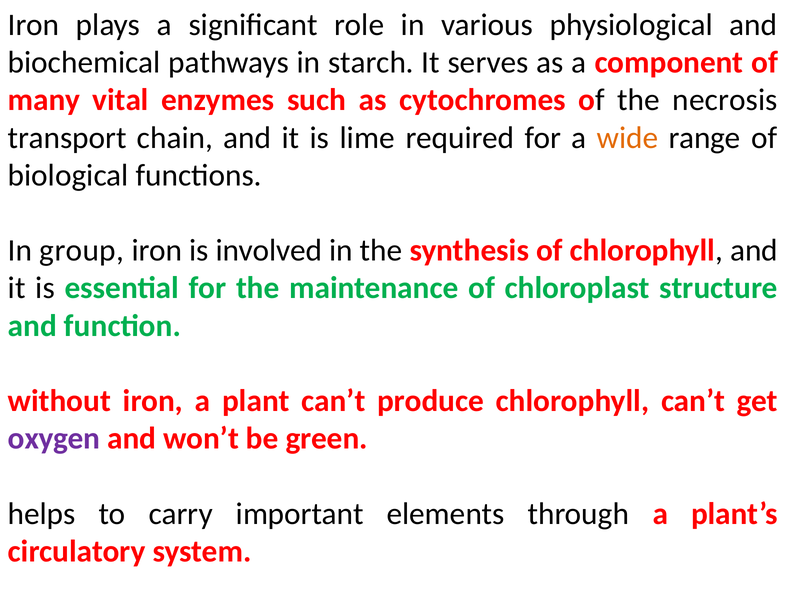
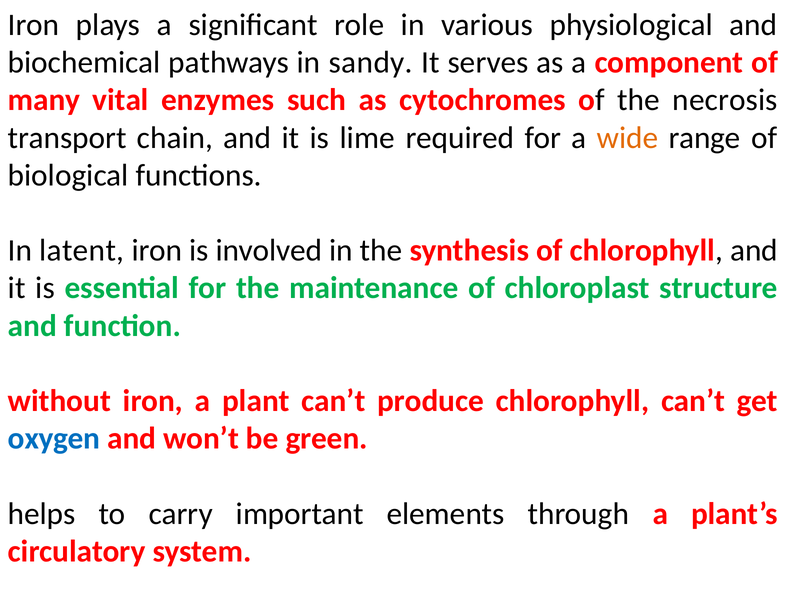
starch: starch -> sandy
group: group -> latent
oxygen colour: purple -> blue
